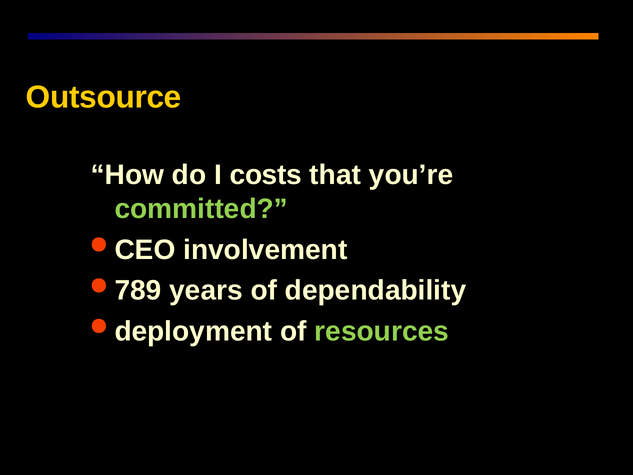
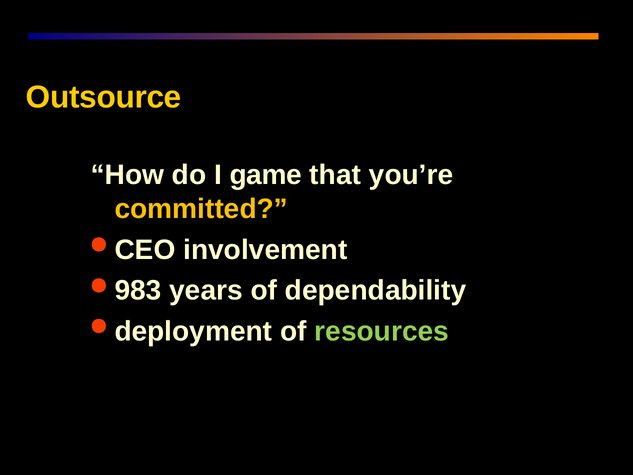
costs: costs -> game
committed colour: light green -> yellow
789: 789 -> 983
